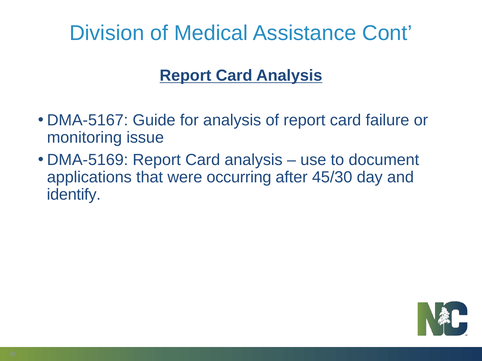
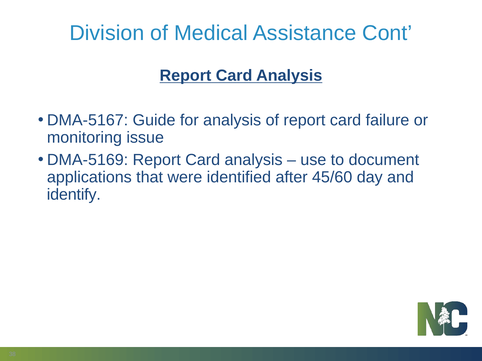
occurring: occurring -> identified
45/30: 45/30 -> 45/60
